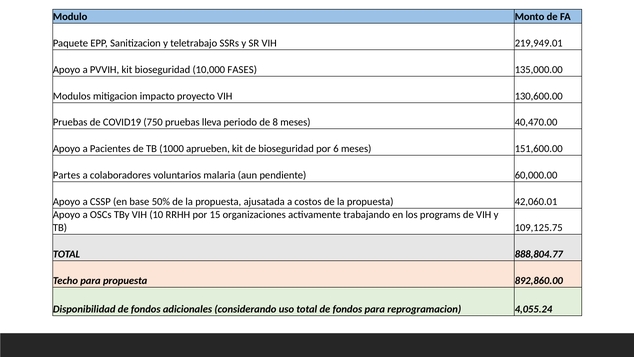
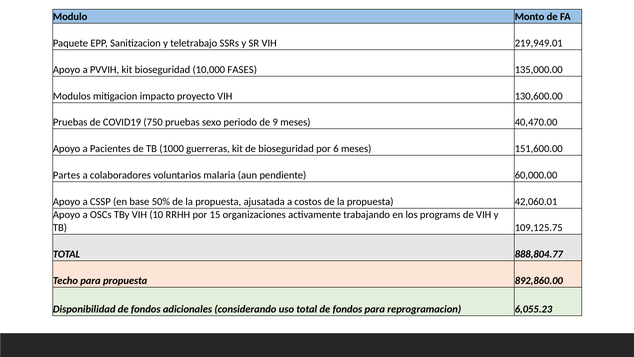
lleva: lleva -> sexo
8: 8 -> 9
aprueben: aprueben -> guerreras
4,055.24: 4,055.24 -> 6,055.23
